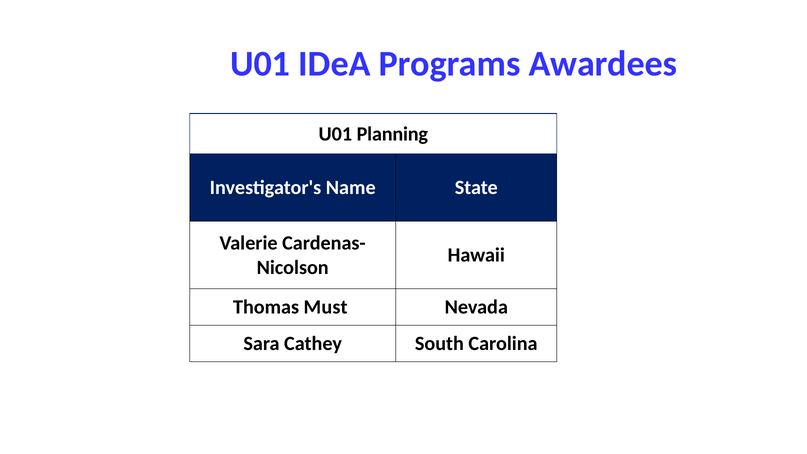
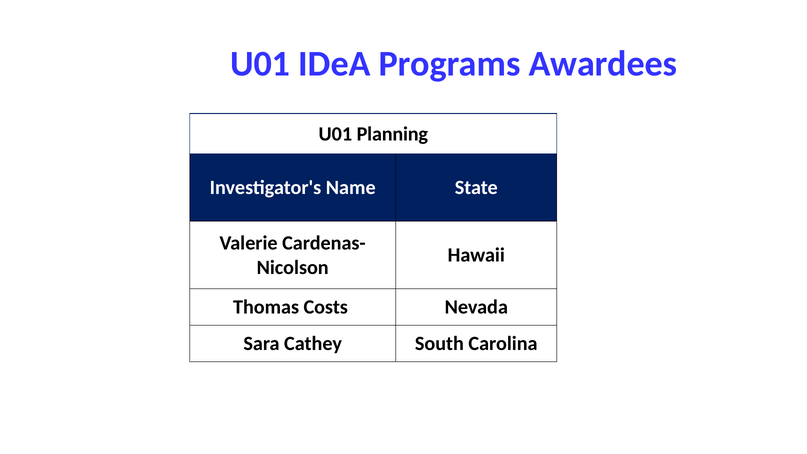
Must: Must -> Costs
